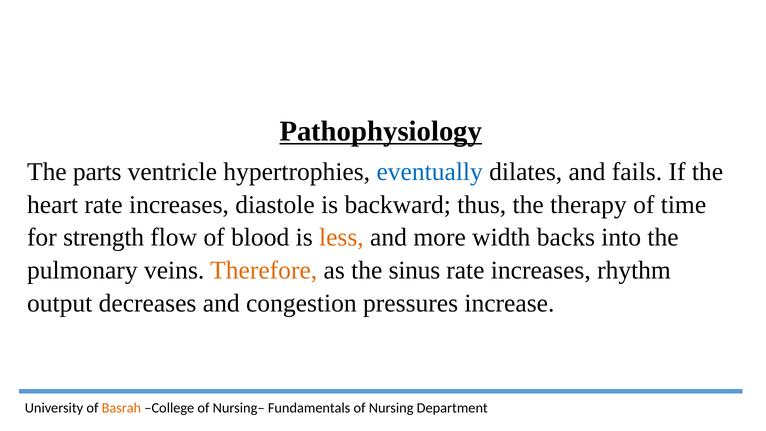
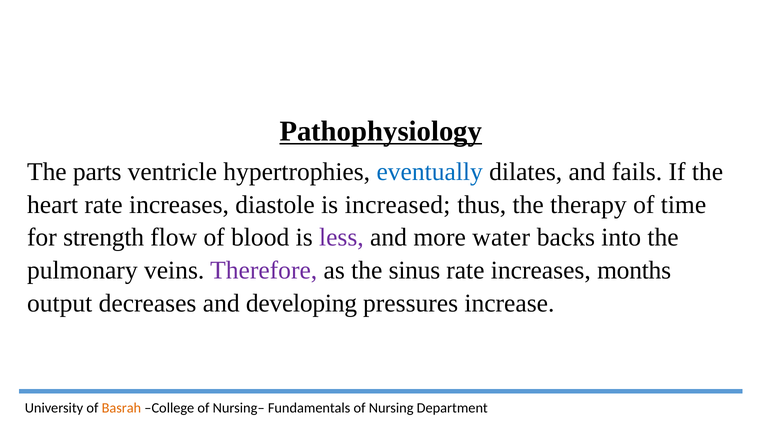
backward: backward -> increased
less colour: orange -> purple
width: width -> water
Therefore colour: orange -> purple
rhythm: rhythm -> months
congestion: congestion -> developing
